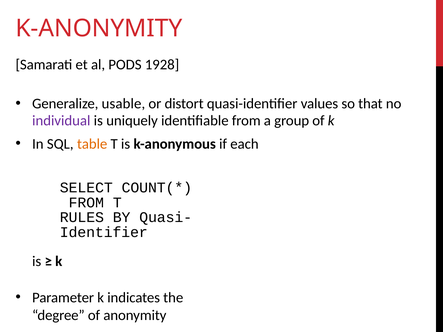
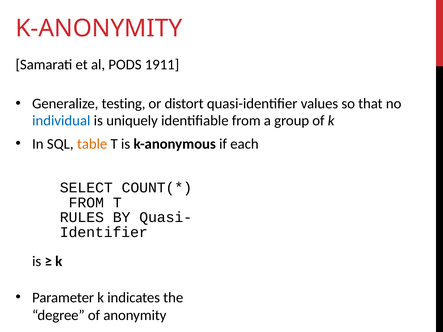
1928: 1928 -> 1911
usable: usable -> testing
individual colour: purple -> blue
